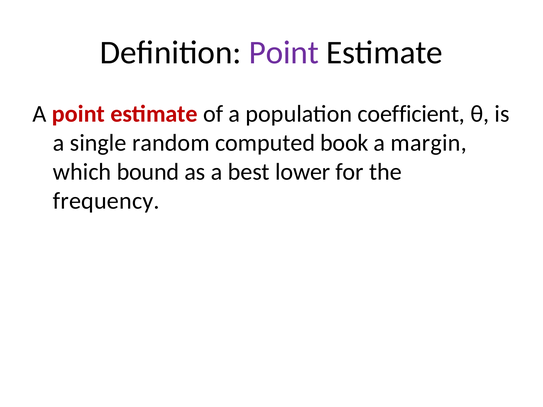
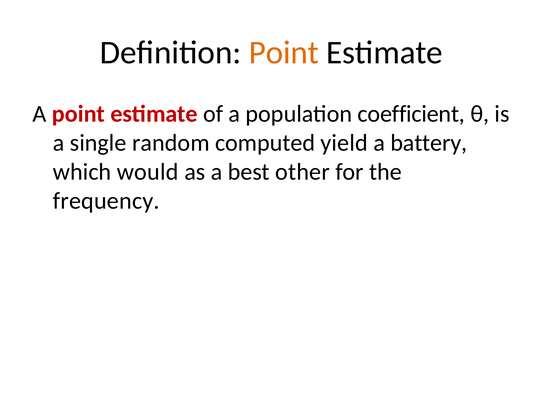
Point at (284, 53) colour: purple -> orange
book: book -> yield
margin: margin -> battery
bound: bound -> would
lower: lower -> other
